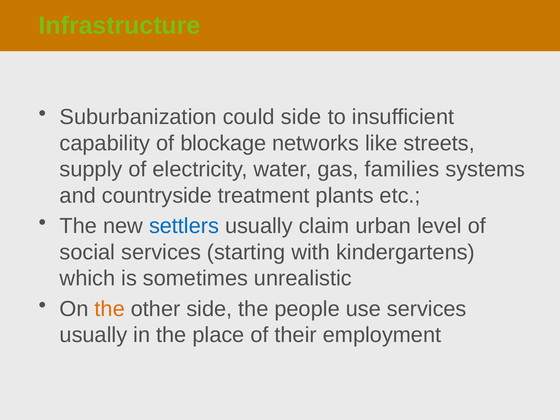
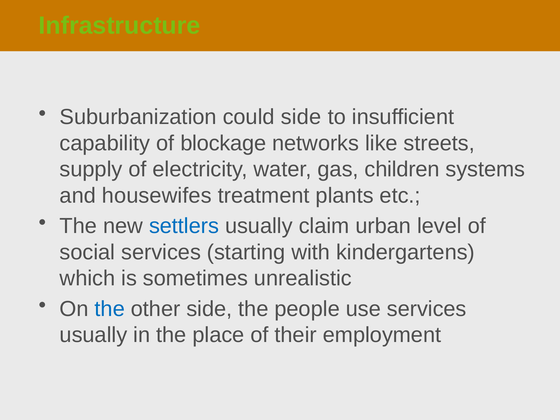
families: families -> children
countryside: countryside -> housewifes
the at (110, 309) colour: orange -> blue
